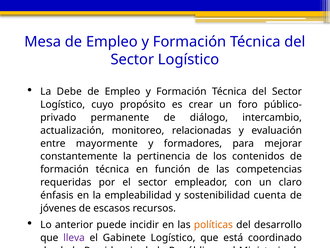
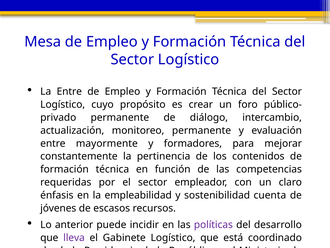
La Debe: Debe -> Entre
monitoreo relacionadas: relacionadas -> permanente
políticas colour: orange -> purple
